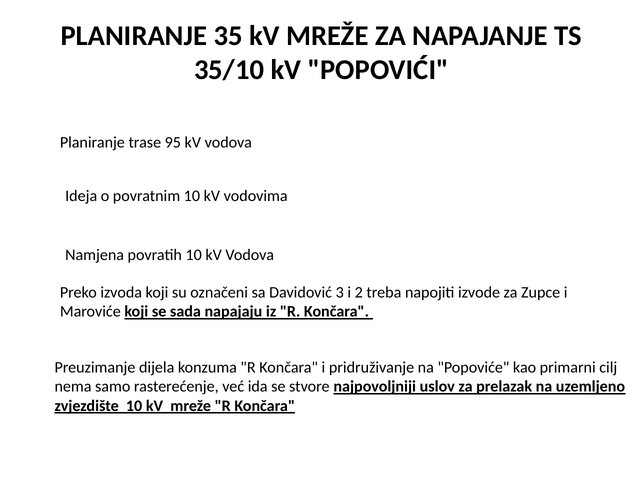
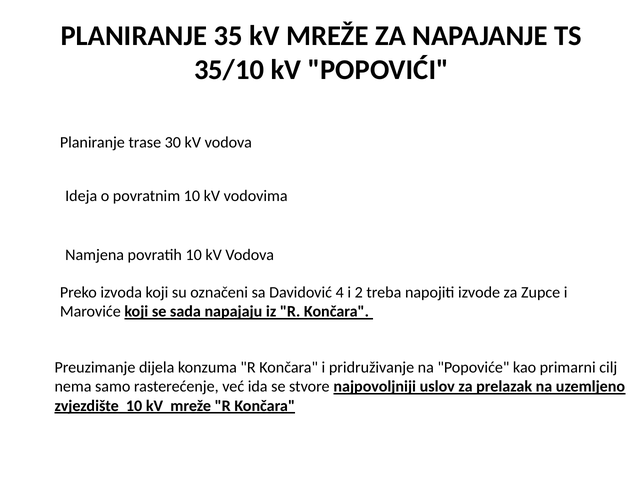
95: 95 -> 30
3: 3 -> 4
